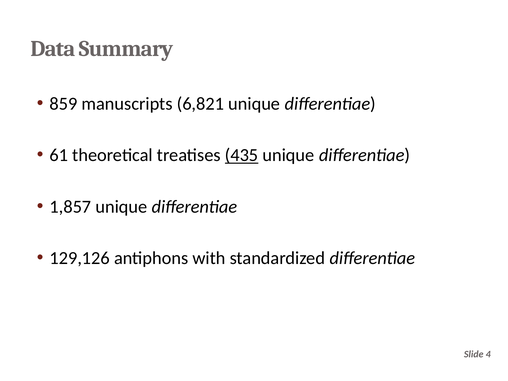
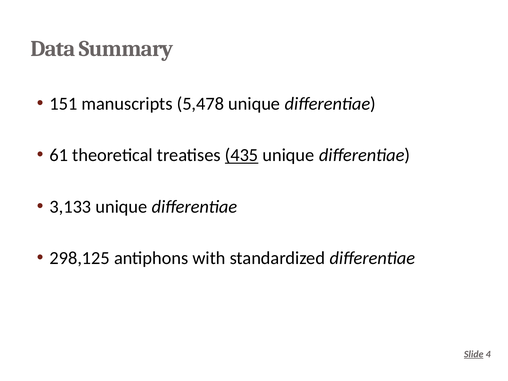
859: 859 -> 151
6,821: 6,821 -> 5,478
1,857: 1,857 -> 3,133
129,126: 129,126 -> 298,125
Slide underline: none -> present
